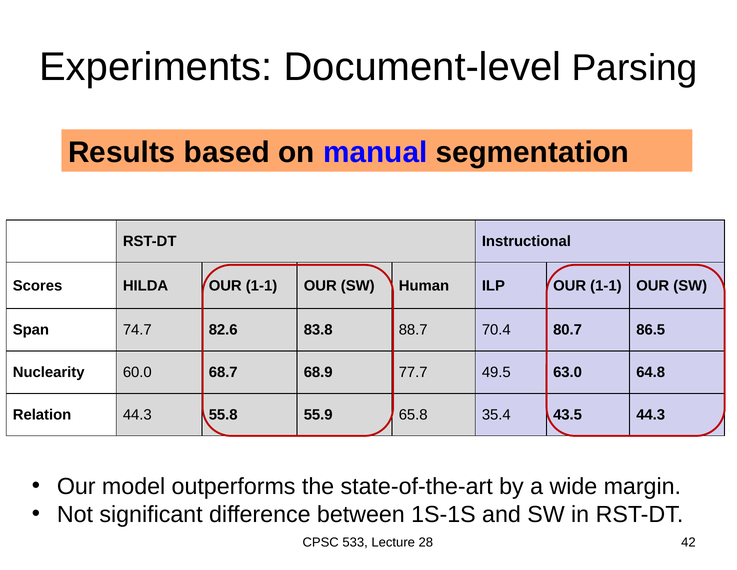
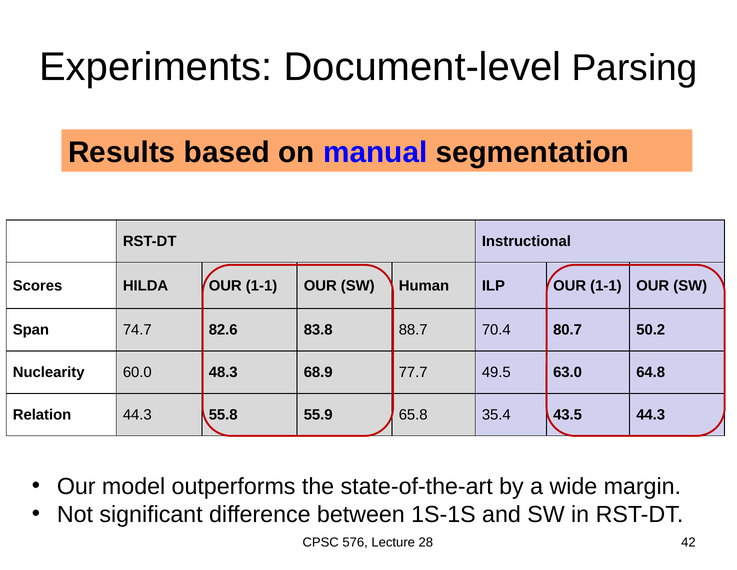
86.5: 86.5 -> 50.2
68.7: 68.7 -> 48.3
533: 533 -> 576
